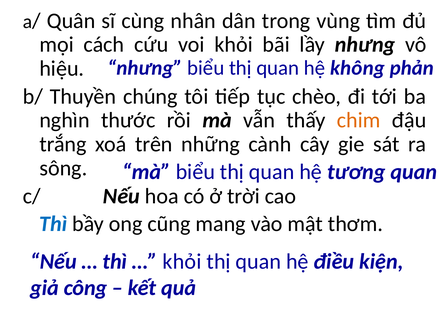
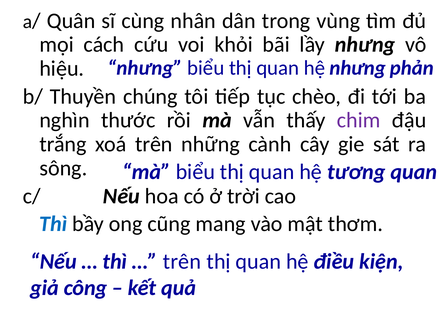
hệ không: không -> nhưng
chim colour: orange -> purple
khỏi at (182, 261): khỏi -> trên
